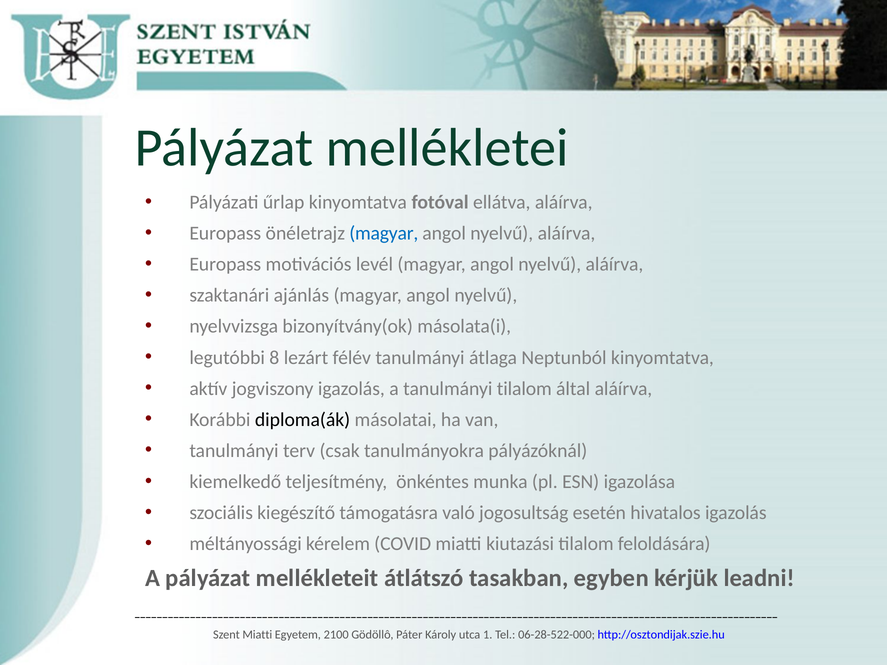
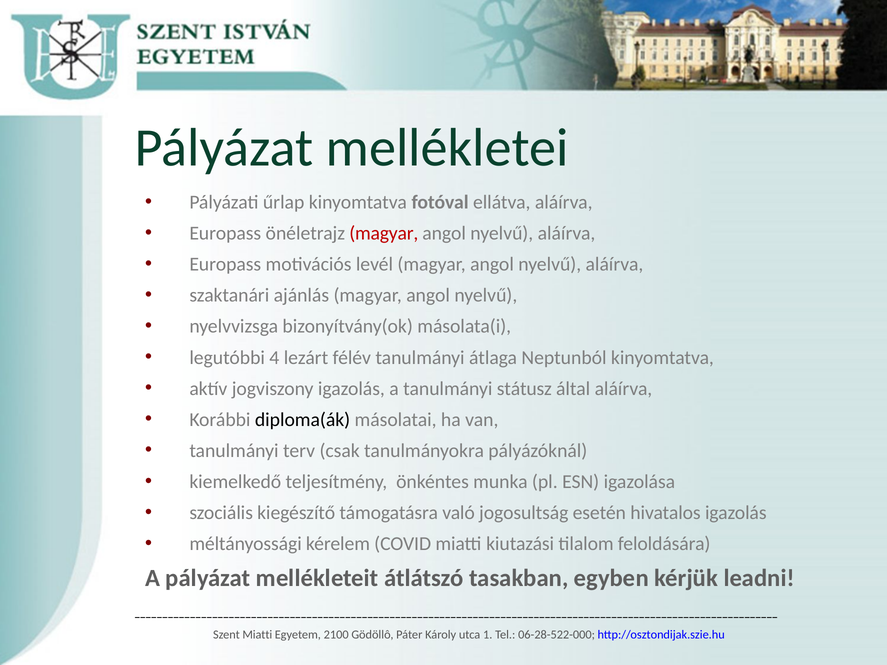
magyar at (384, 233) colour: blue -> red
8: 8 -> 4
tanulmányi tilalom: tilalom -> státusz
